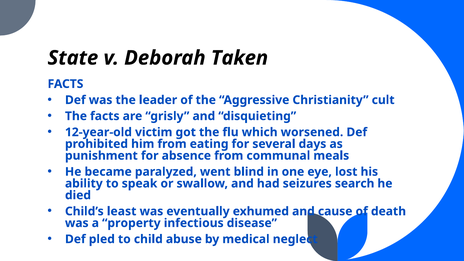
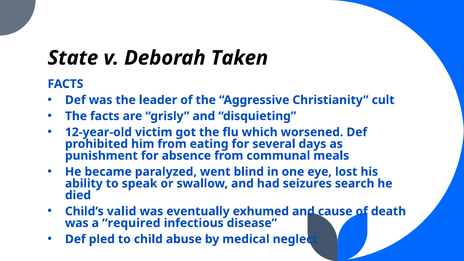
least: least -> valid
property: property -> required
